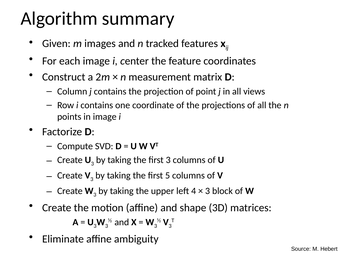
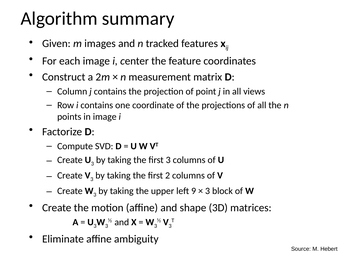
5: 5 -> 2
4: 4 -> 9
